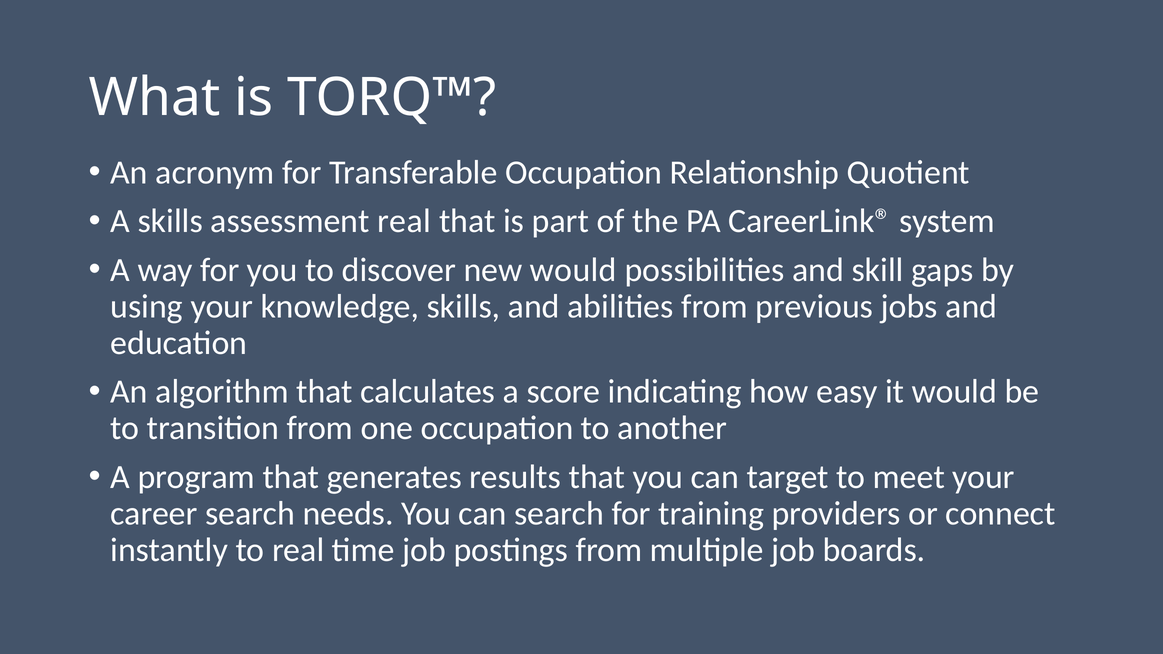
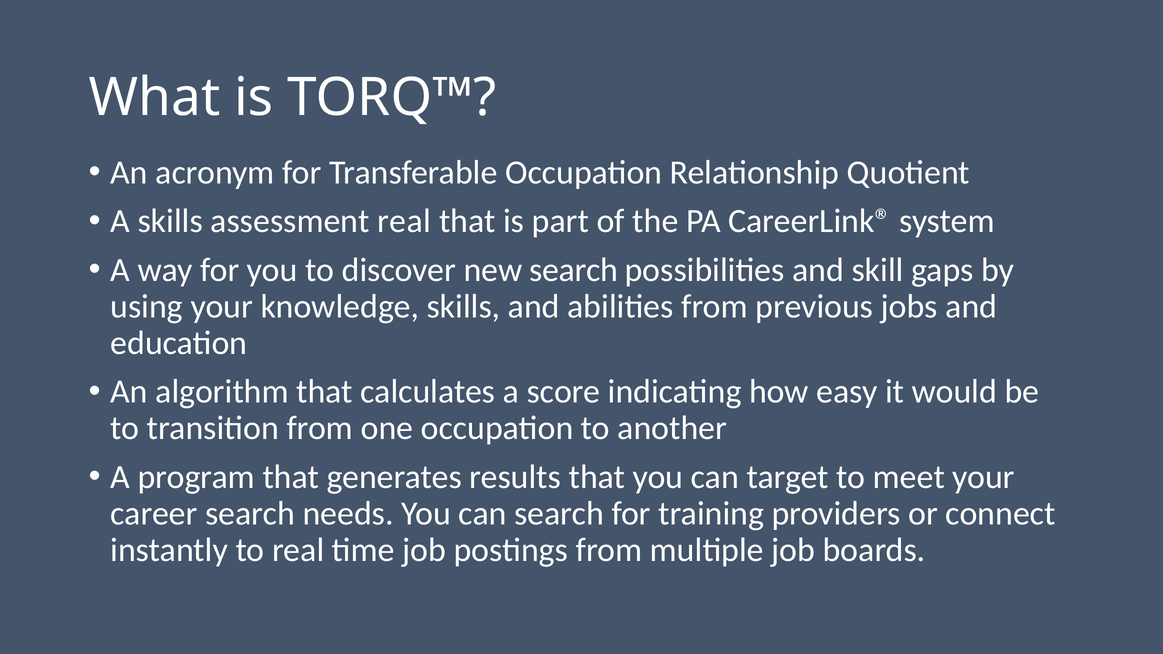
new would: would -> search
